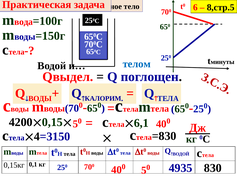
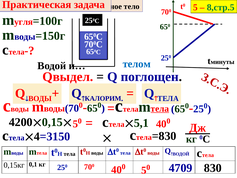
6 at (195, 7): 6 -> 5
8,стр.5 colour: black -> green
вода: вода -> угля
тела at (160, 108) underline: none -> present
6,1: 6,1 -> 5,1
4935: 4935 -> 4709
